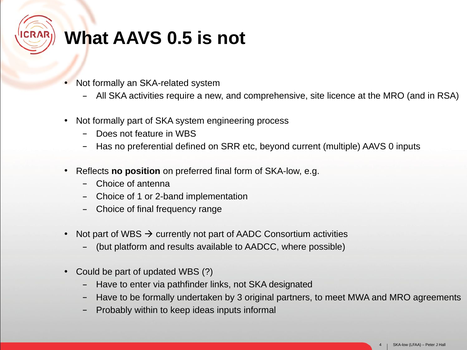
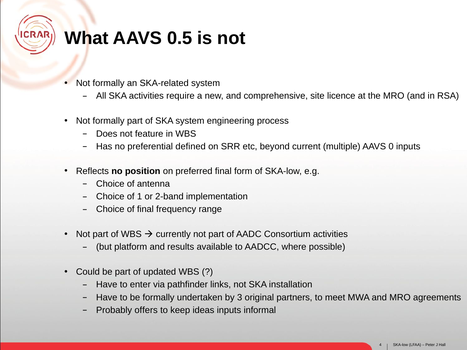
designated: designated -> installation
within: within -> offers
